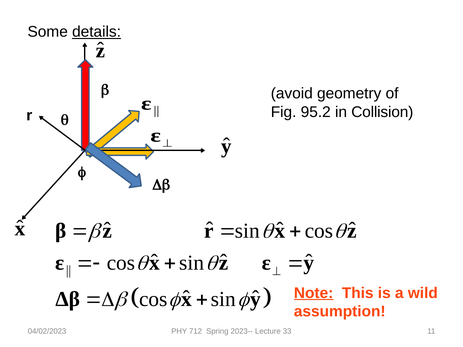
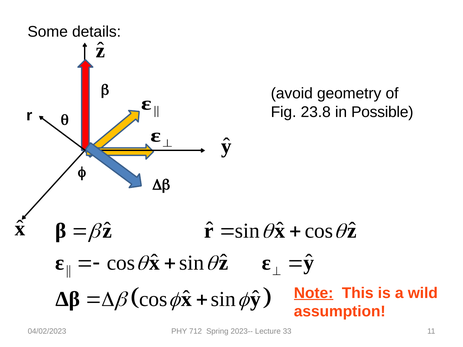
details underline: present -> none
95.2: 95.2 -> 23.8
Collision: Collision -> Possible
